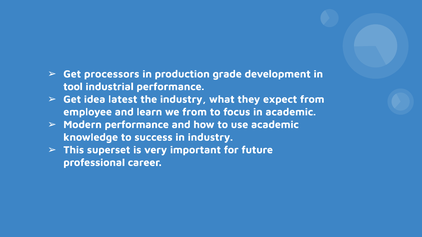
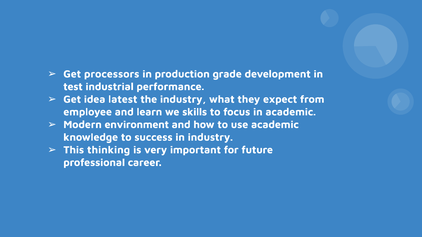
tool: tool -> test
we from: from -> skills
Modern performance: performance -> environment
superset: superset -> thinking
